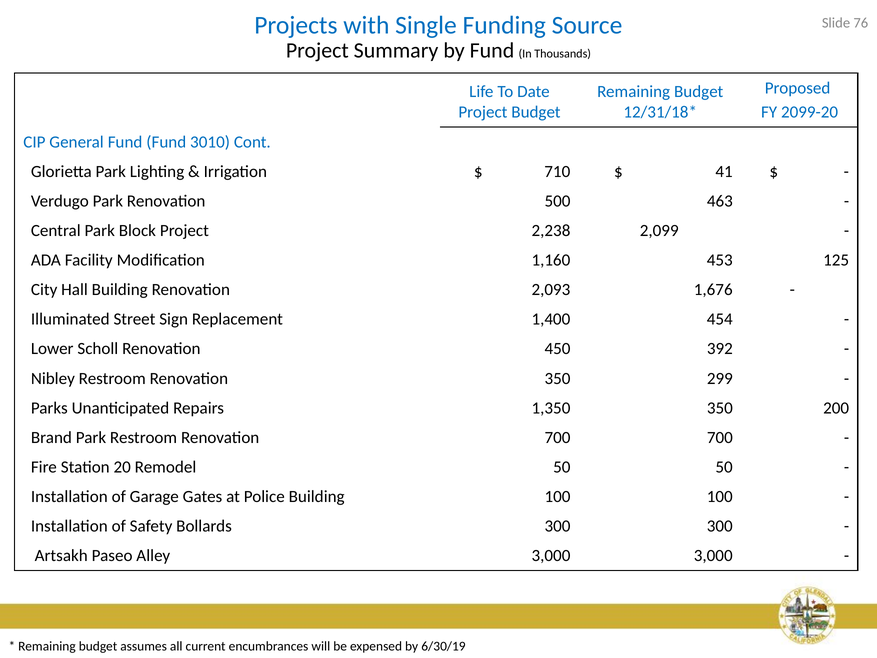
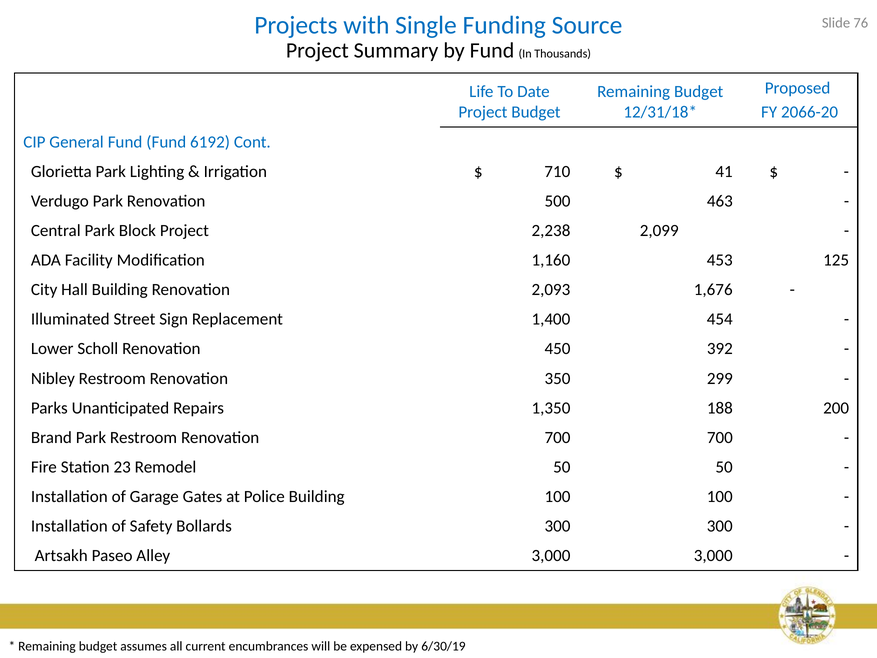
2099-20: 2099-20 -> 2066-20
3010: 3010 -> 6192
1,350 350: 350 -> 188
20: 20 -> 23
